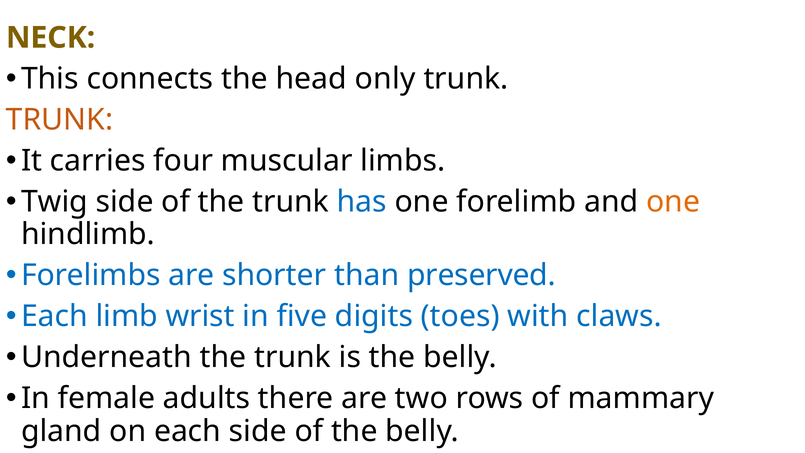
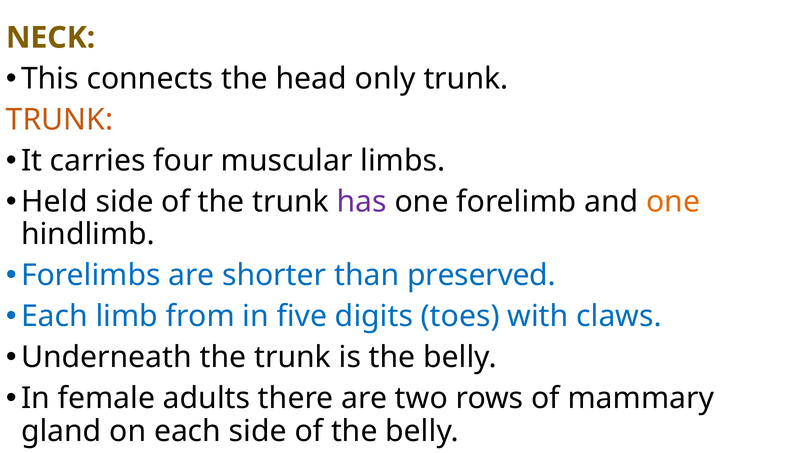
Twig: Twig -> Held
has colour: blue -> purple
wrist: wrist -> from
